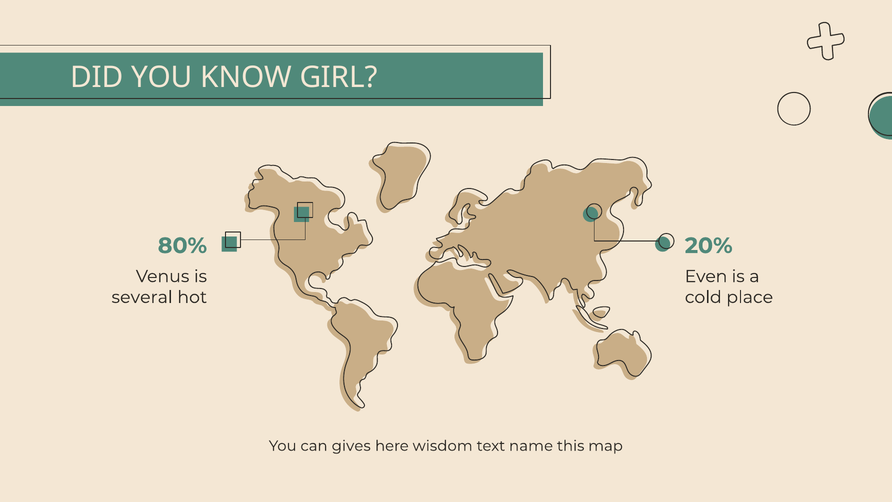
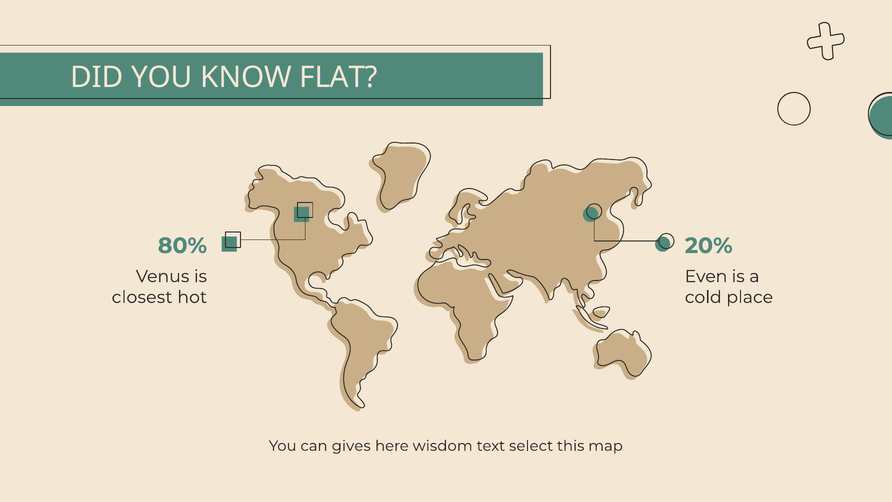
GIRL: GIRL -> FLAT
several: several -> closest
name: name -> select
